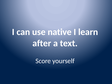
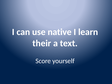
after: after -> their
